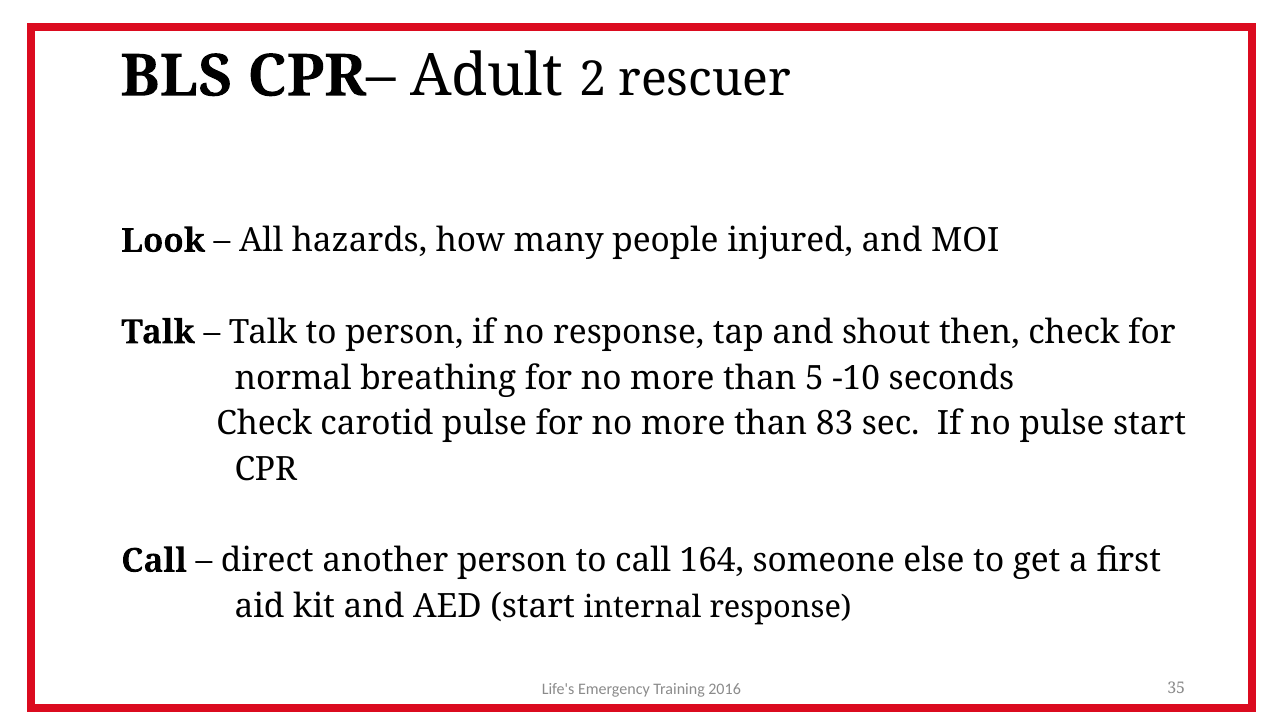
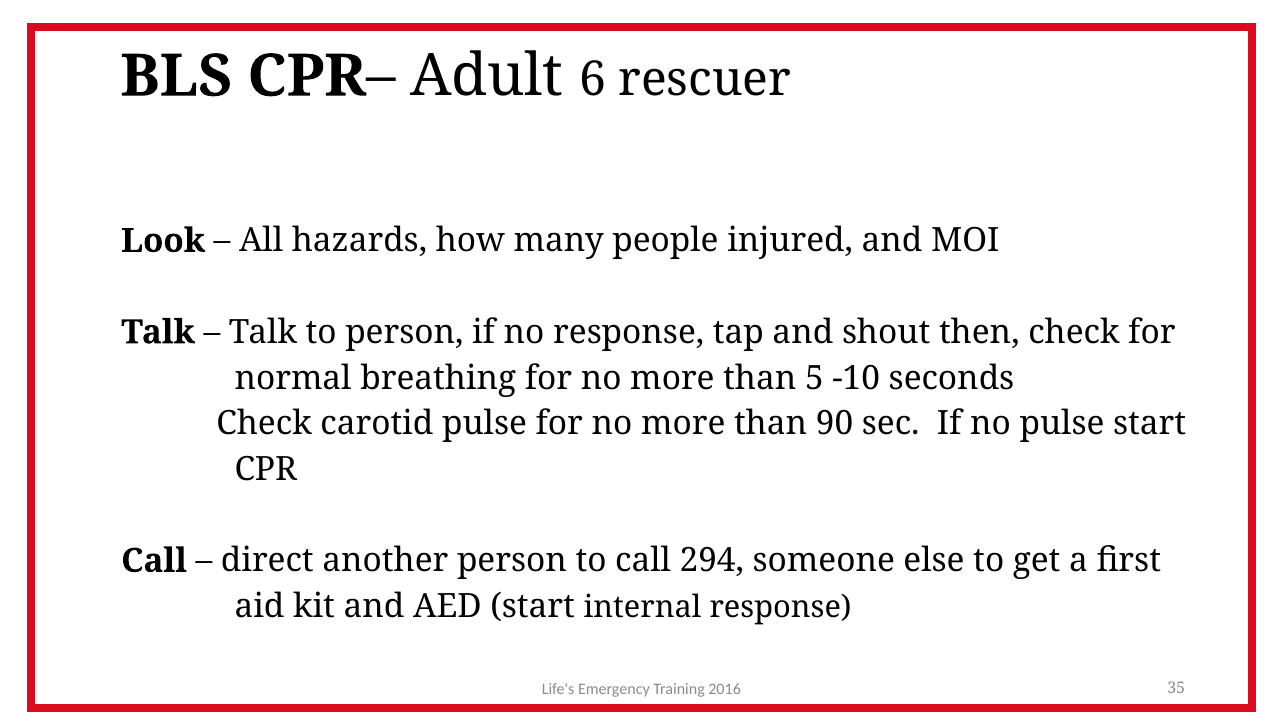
2: 2 -> 6
83: 83 -> 90
164: 164 -> 294
